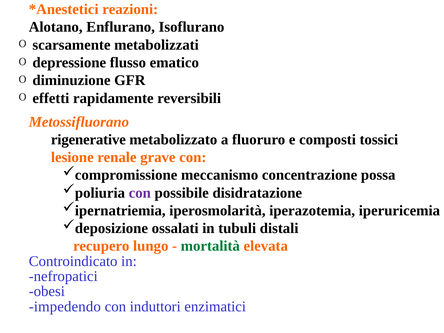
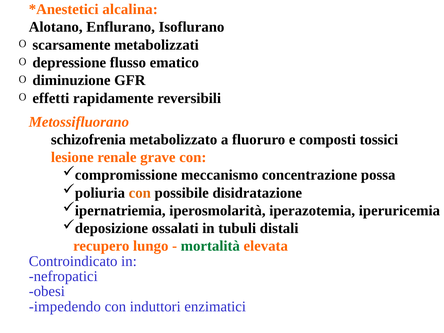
reazioni: reazioni -> alcalina
rigenerative: rigenerative -> schizofrenia
con at (140, 193) colour: purple -> orange
